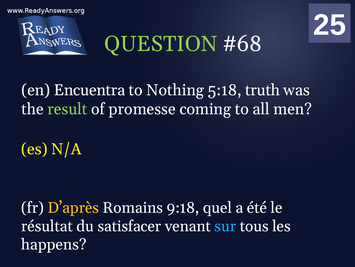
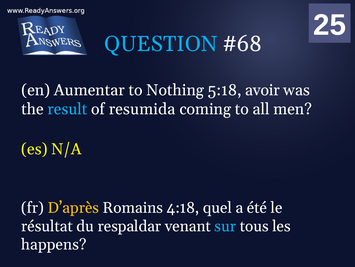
QUESTION colour: light green -> light blue
Encuentra: Encuentra -> Aumentar
truth: truth -> avoir
result colour: light green -> light blue
promesse: promesse -> resumida
9:18: 9:18 -> 4:18
satisfacer: satisfacer -> respaldar
